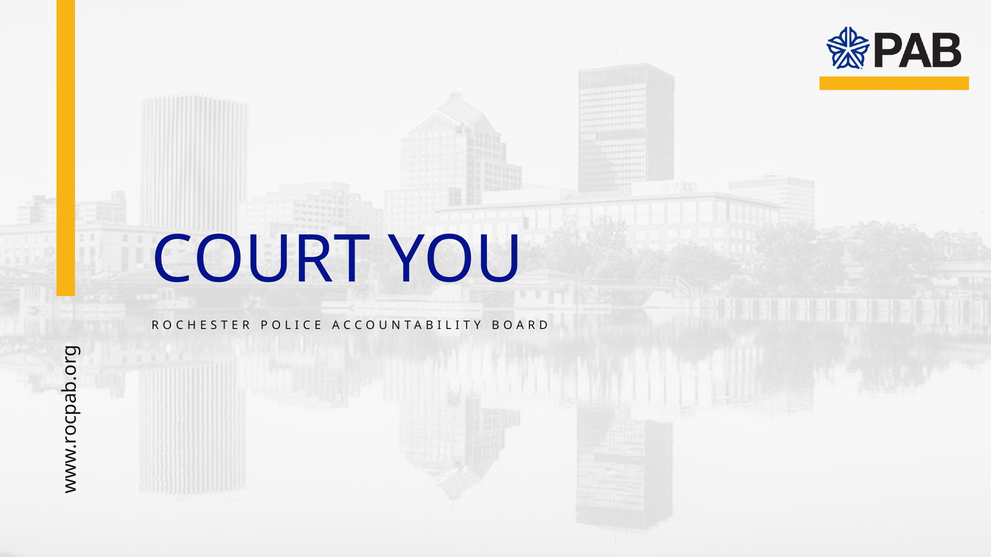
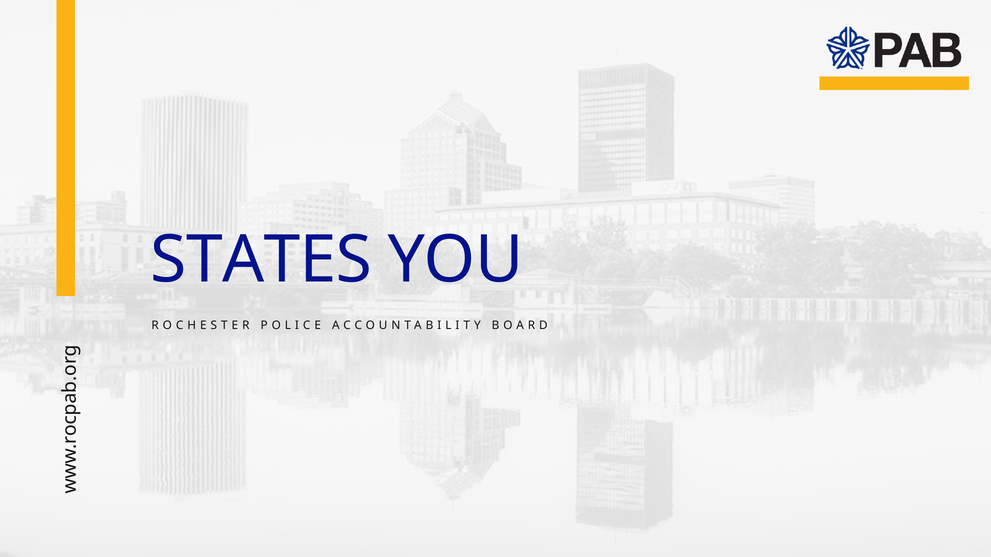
COURT: COURT -> STATES
